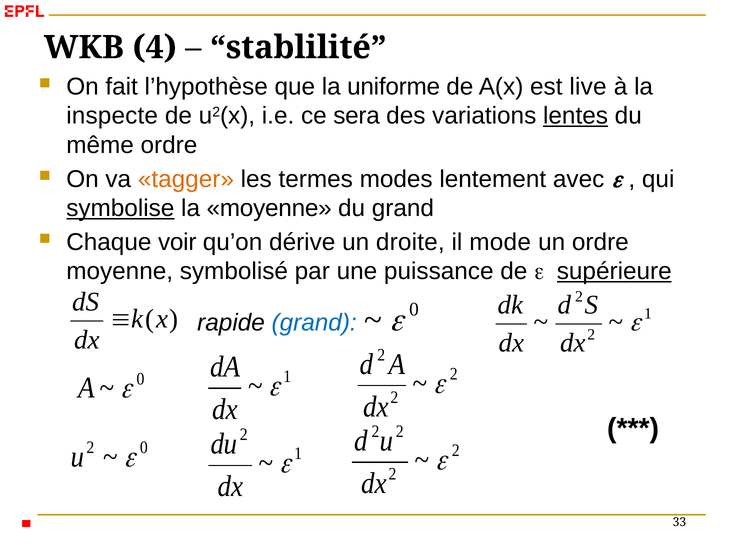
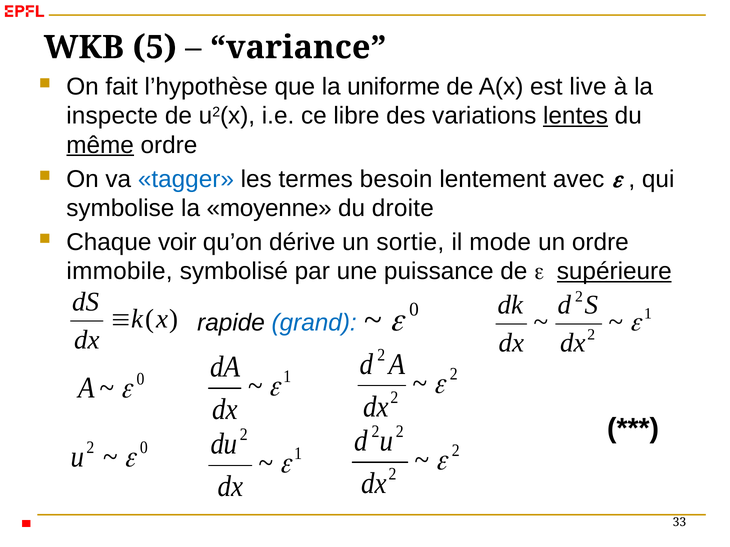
4: 4 -> 5
stablilité: stablilité -> variance
sera: sera -> libre
même underline: none -> present
tagger colour: orange -> blue
modes: modes -> besoin
symbolise underline: present -> none
du grand: grand -> droite
droite: droite -> sortie
moyenne at (120, 272): moyenne -> immobile
